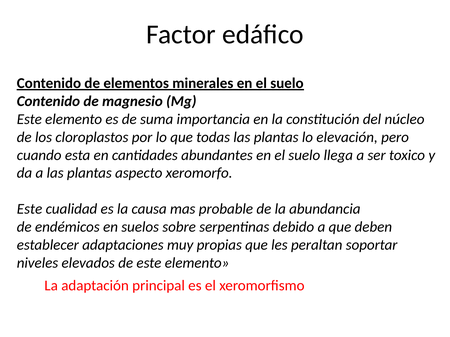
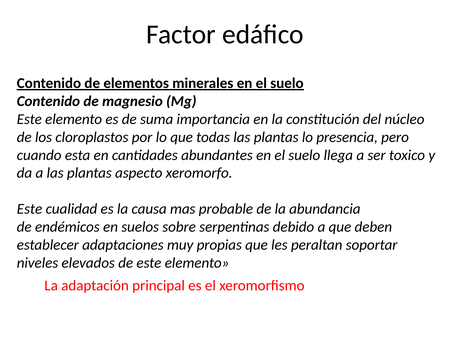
elevación: elevación -> presencia
